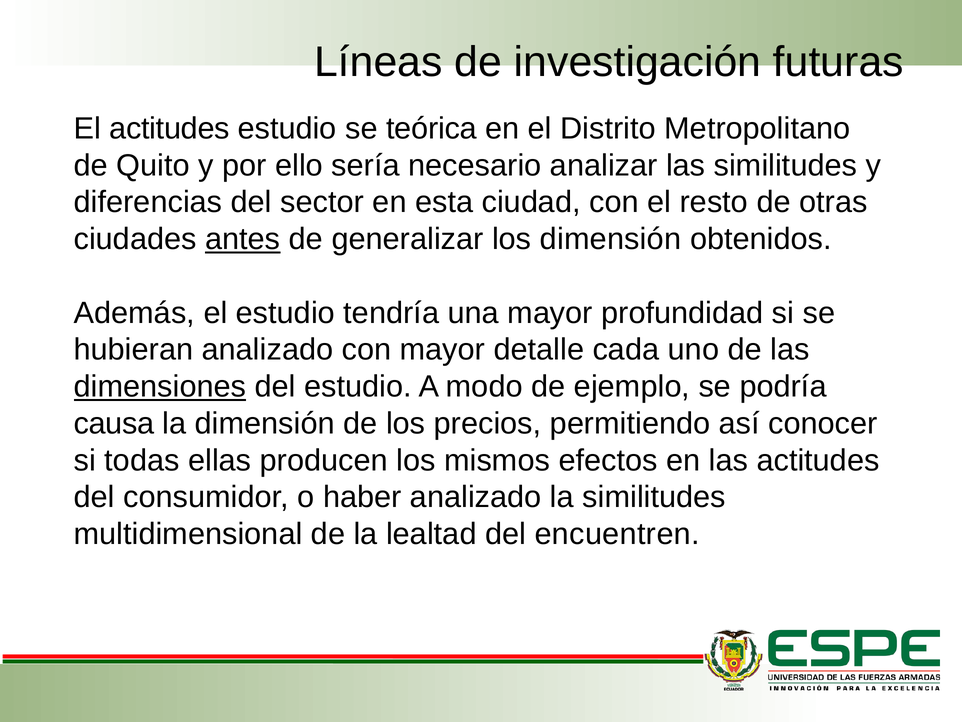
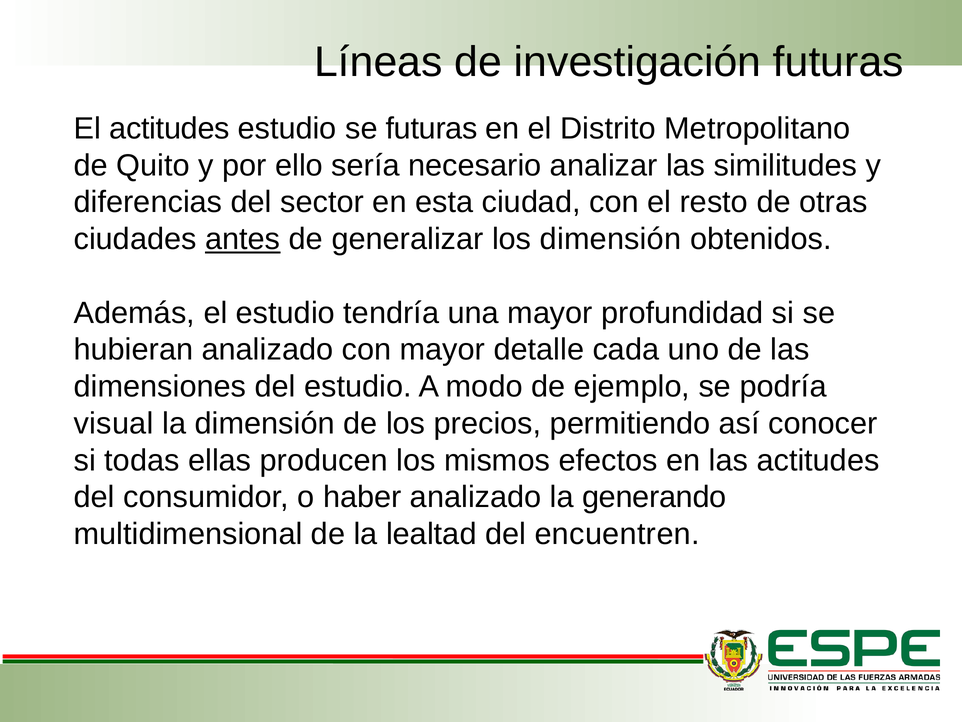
se teórica: teórica -> futuras
dimensiones underline: present -> none
causa: causa -> visual
la similitudes: similitudes -> generando
